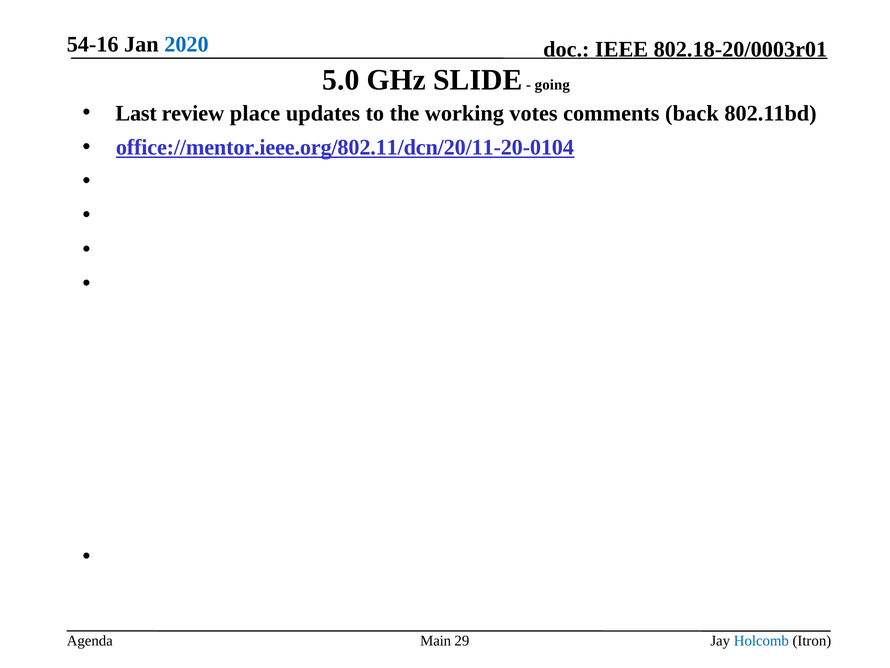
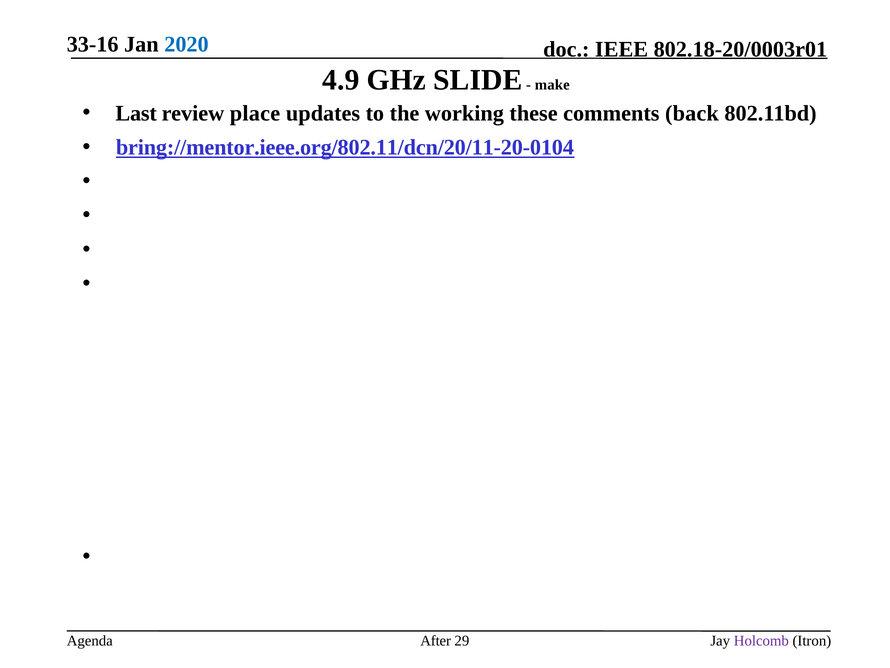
54-16: 54-16 -> 33-16
5.0: 5.0 -> 4.9
going: going -> make
votes: votes -> these
office://mentor.ieee.org/802.11/dcn/20/11-20-0104: office://mentor.ieee.org/802.11/dcn/20/11-20-0104 -> bring://mentor.ieee.org/802.11/dcn/20/11-20-0104
Main: Main -> After
Holcomb colour: blue -> purple
